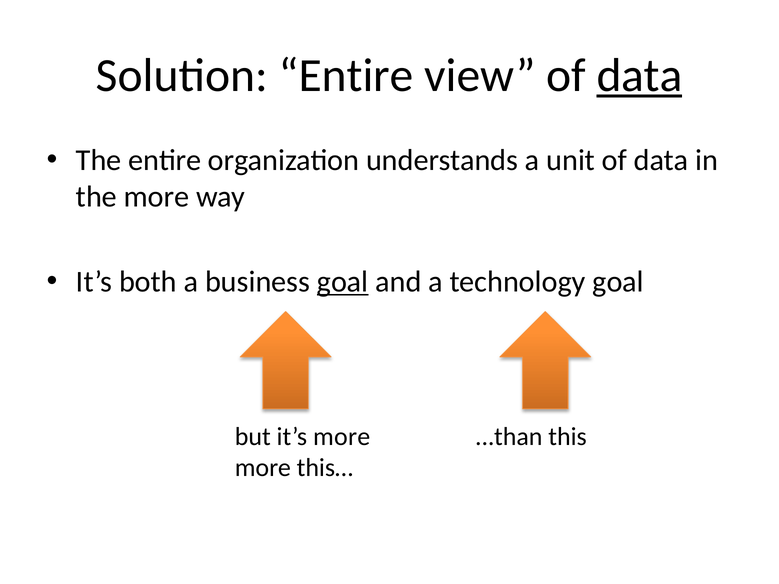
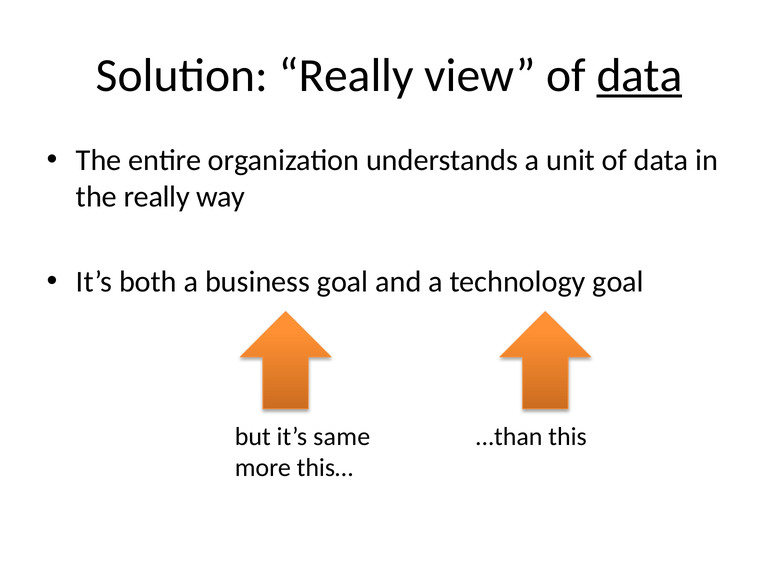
Solution Entire: Entire -> Really
the more: more -> really
goal at (343, 282) underline: present -> none
it’s more: more -> same
